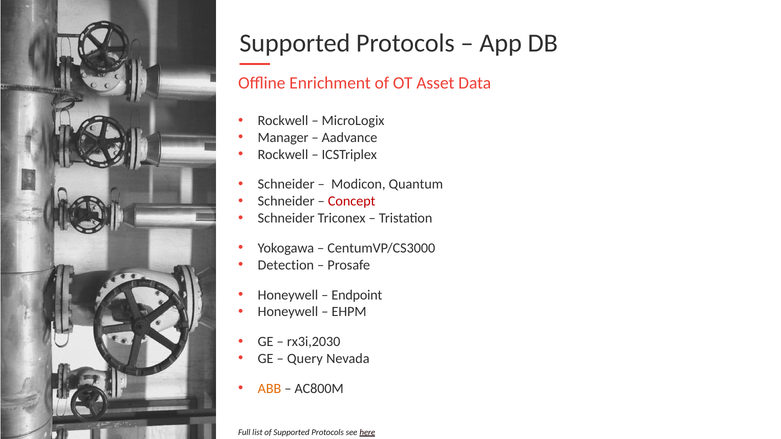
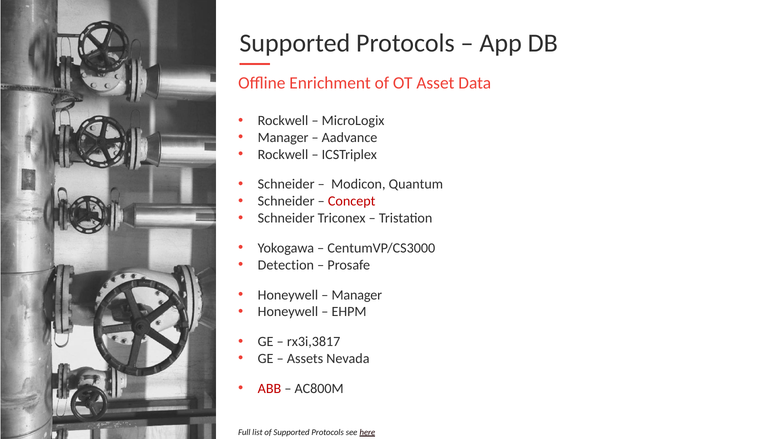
Endpoint at (357, 295): Endpoint -> Manager
rx3i,2030: rx3i,2030 -> rx3i,3817
Query: Query -> Assets
ABB colour: orange -> red
